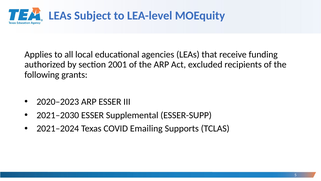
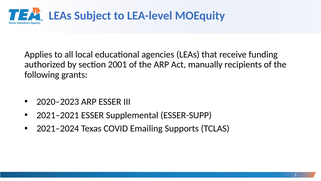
excluded: excluded -> manually
2021–2030: 2021–2030 -> 2021–2021
